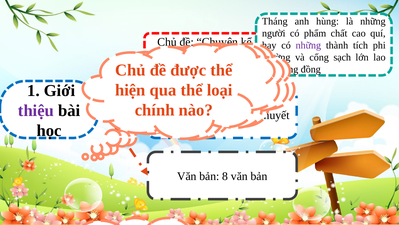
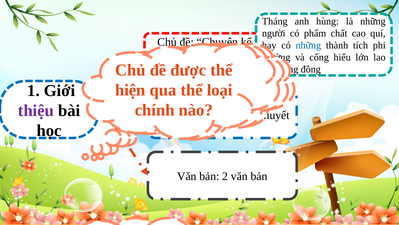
những at (308, 45) colour: purple -> blue
sạch: sạch -> hiểu
8: 8 -> 2
